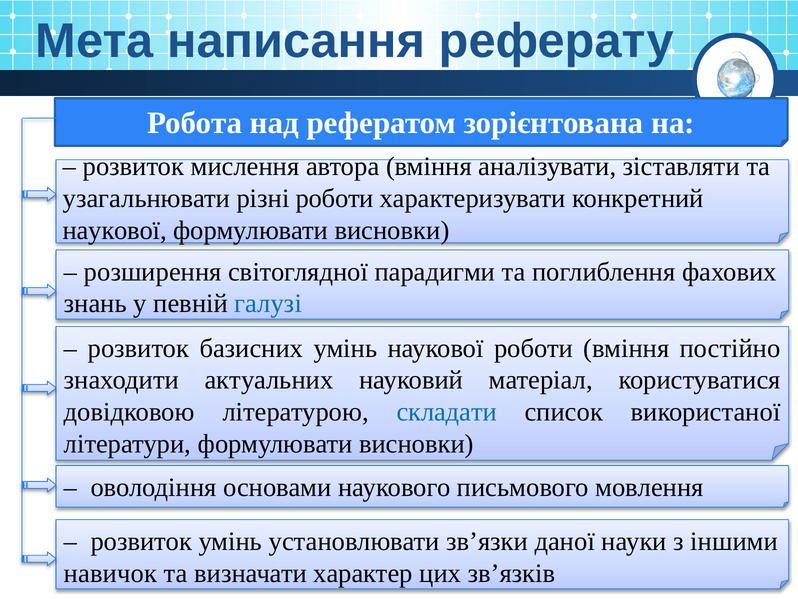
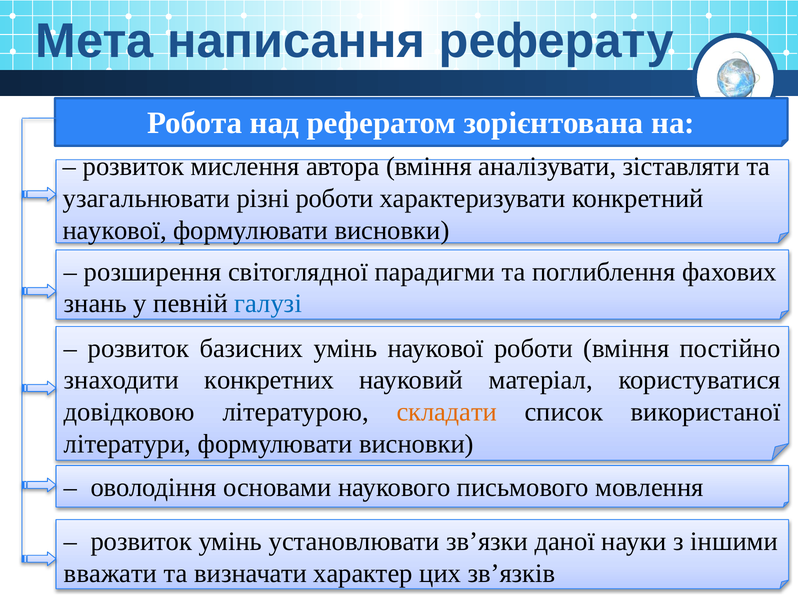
актуальних: актуальних -> конкретних
складати colour: blue -> orange
навичок: навичок -> вважати
